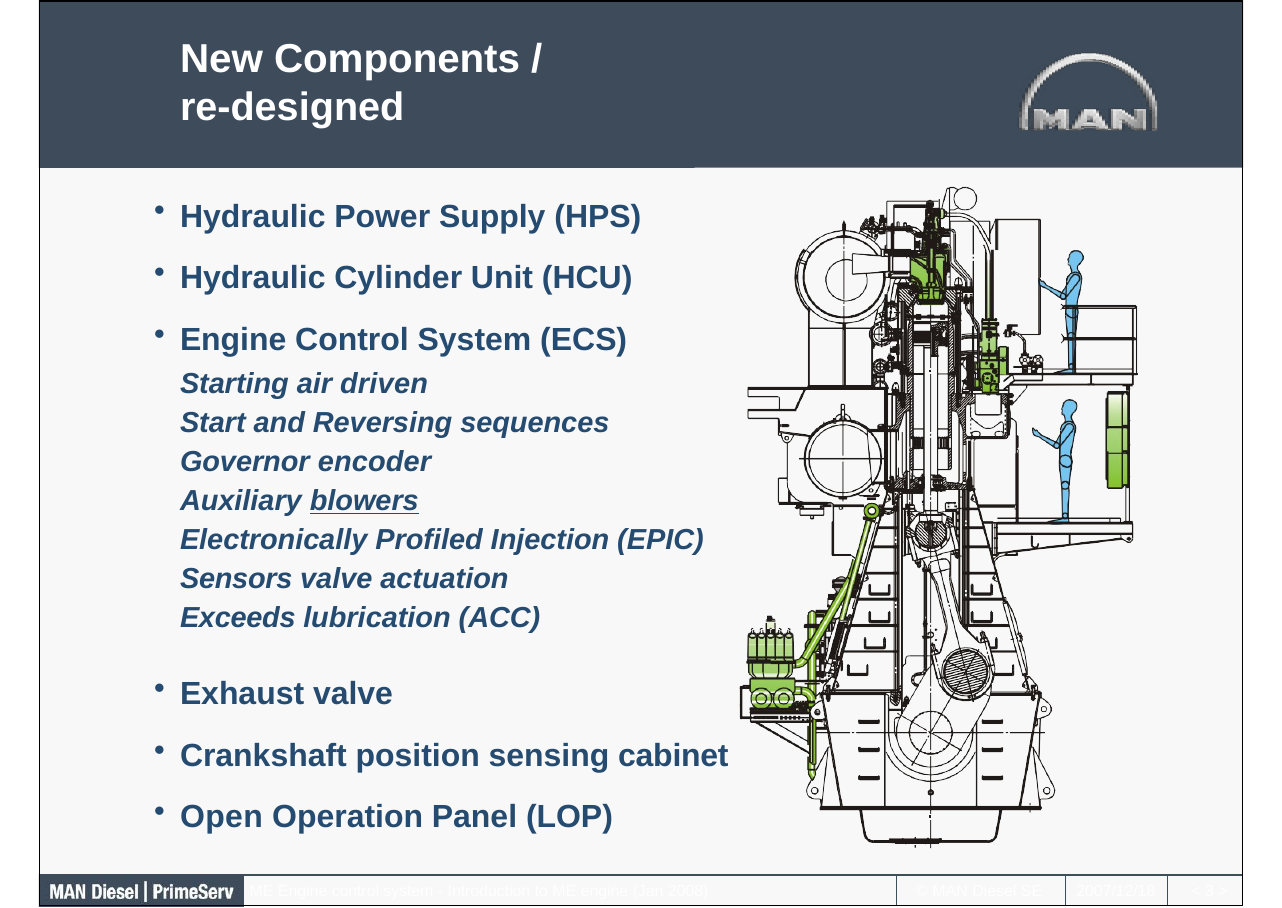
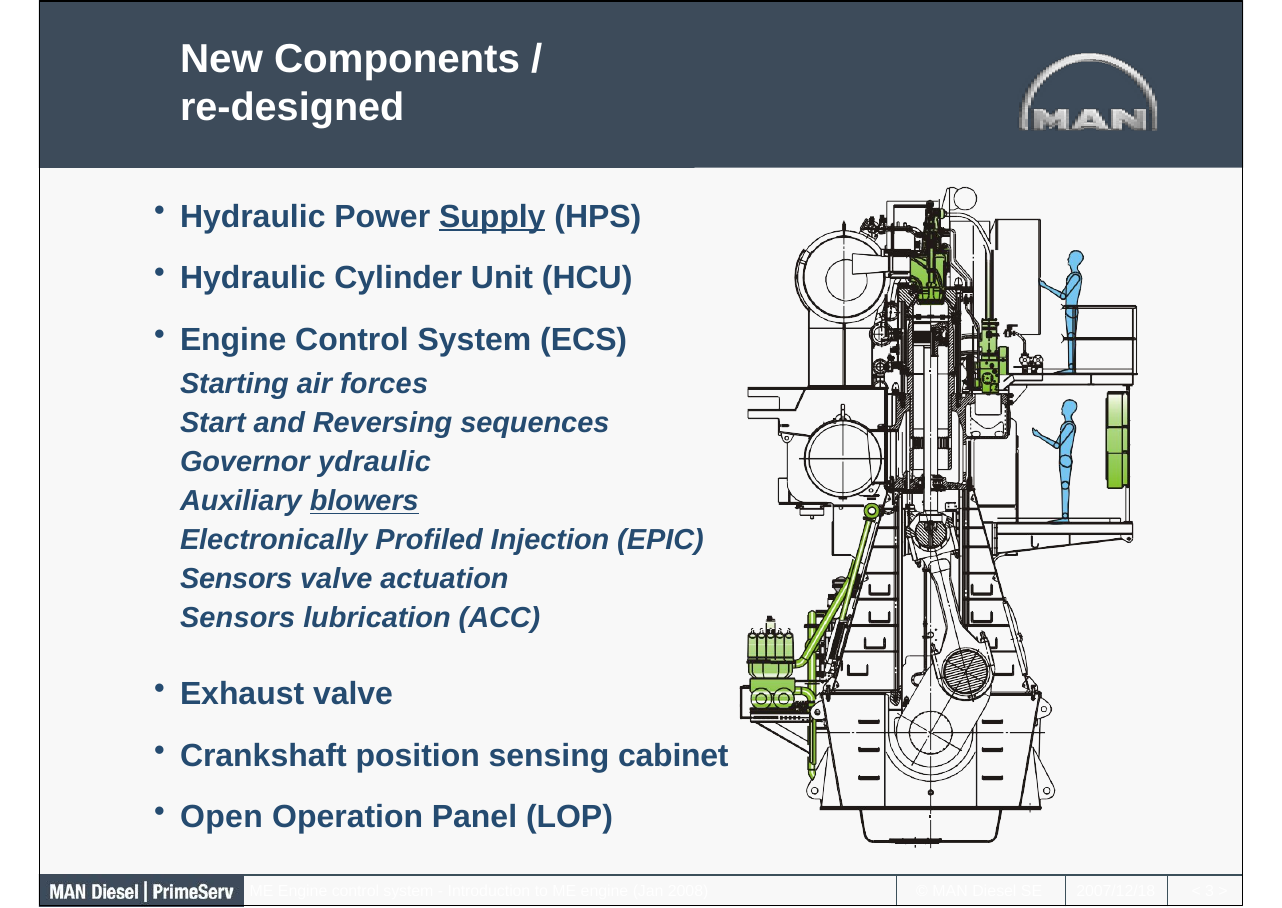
Supply underline: none -> present
driven: driven -> forces
encoder: encoder -> ydraulic
Exceeds at (238, 617): Exceeds -> Sensors
